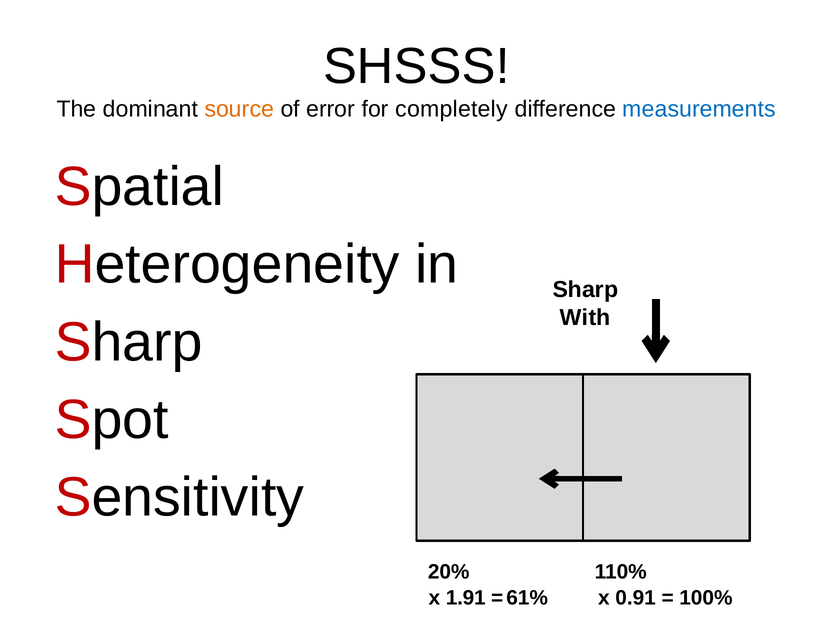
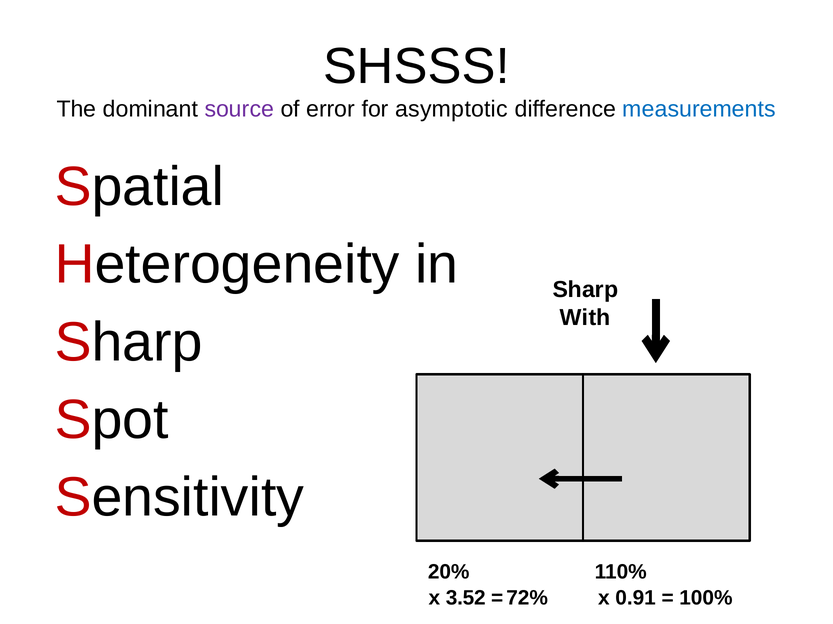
source colour: orange -> purple
completely: completely -> asymptotic
1.91: 1.91 -> 3.52
61%: 61% -> 72%
